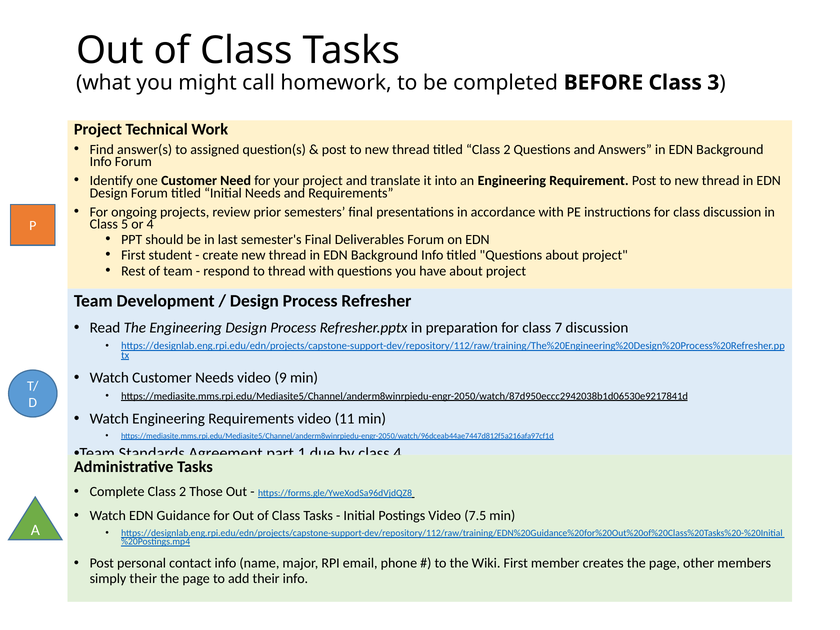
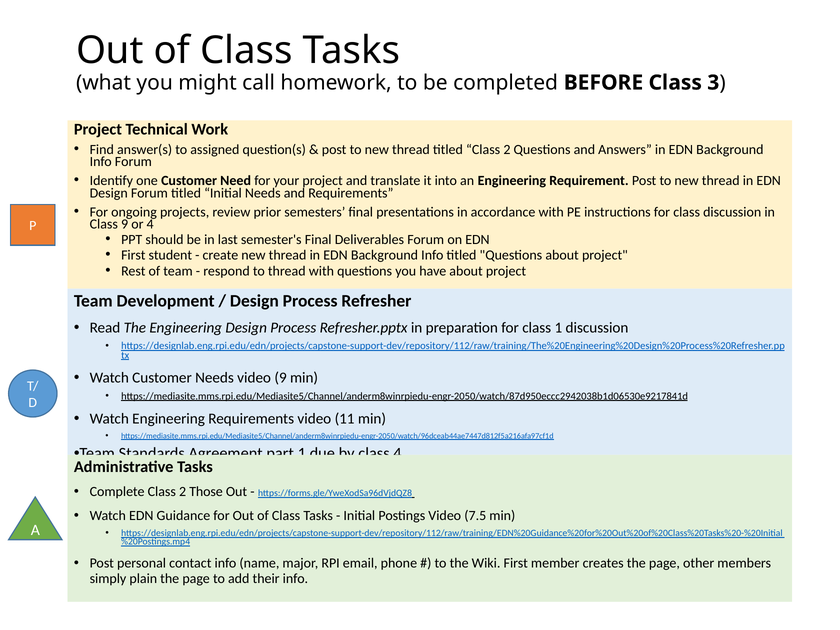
Class 5: 5 -> 9
class 7: 7 -> 1
simply their: their -> plain
